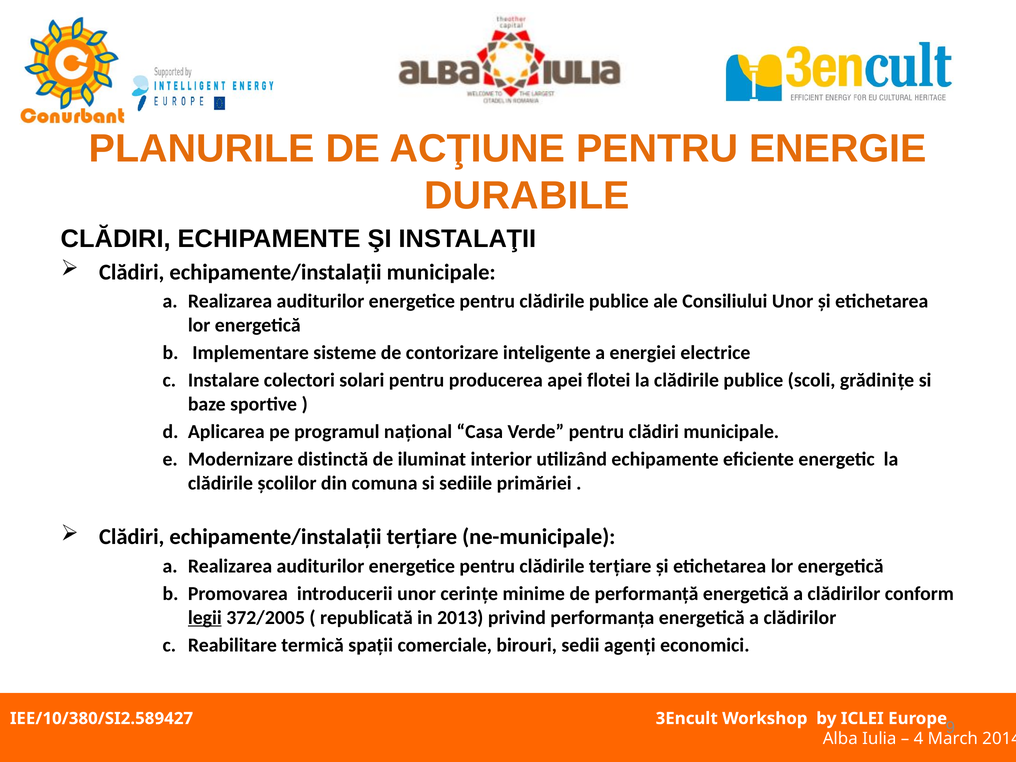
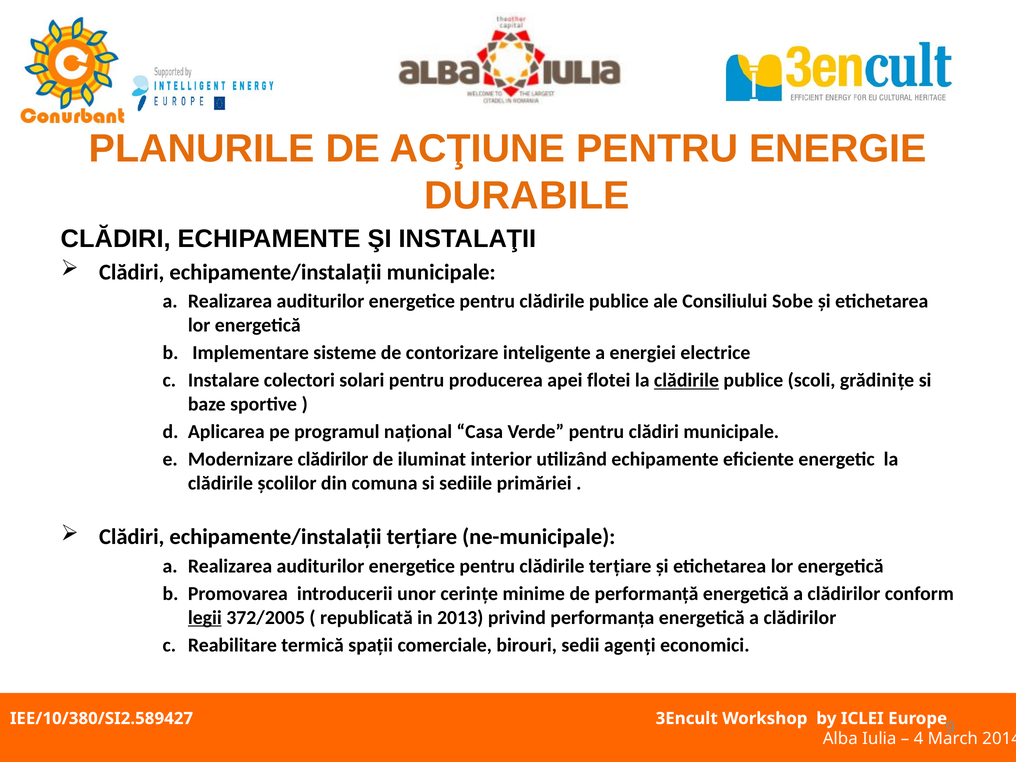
Consiliului Unor: Unor -> Sobe
clădirile at (687, 380) underline: none -> present
Modernizare distinctă: distinctă -> clădirilor
